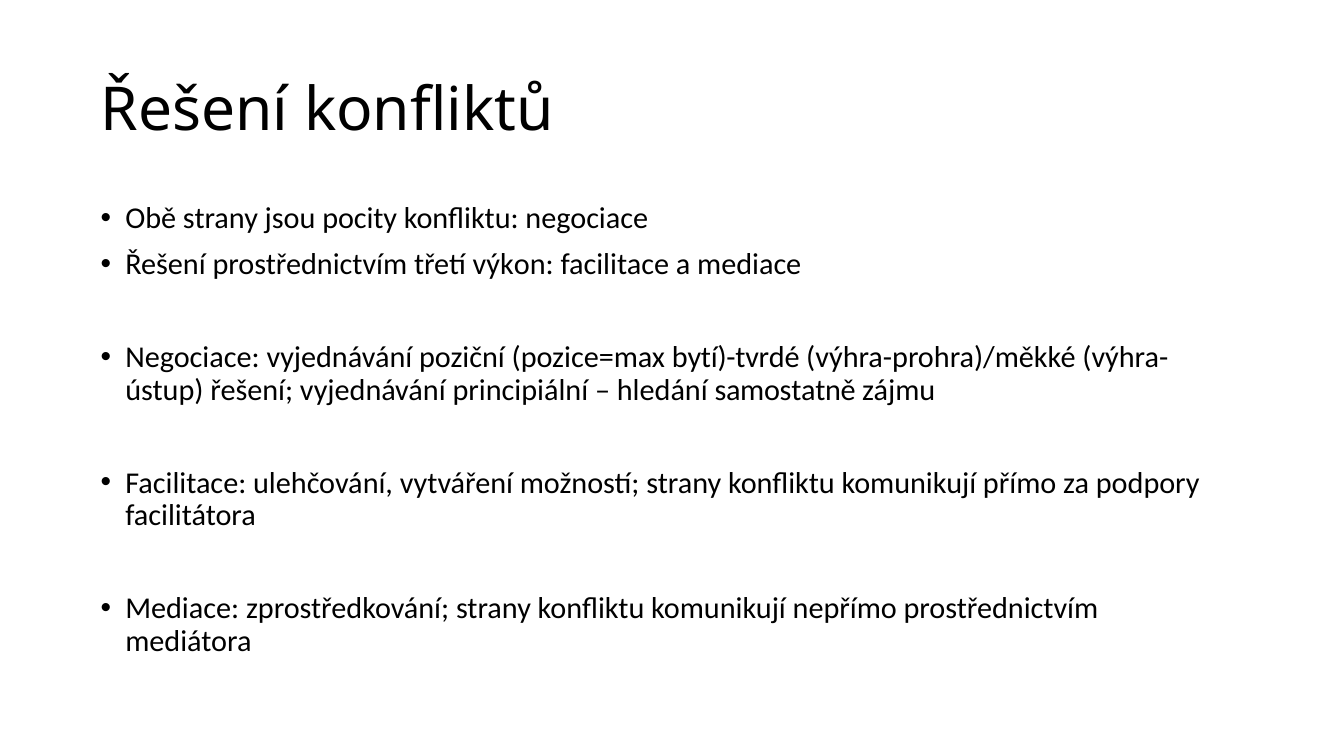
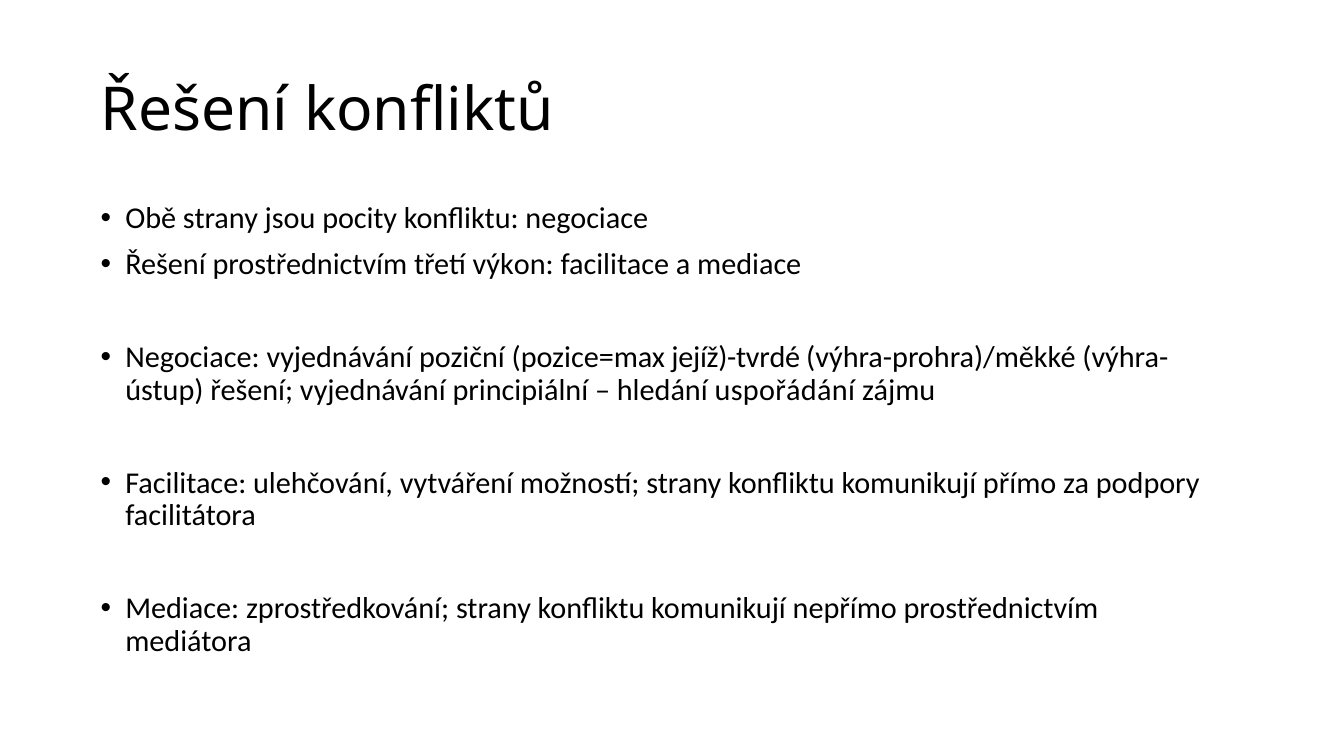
bytí)-tvrdé: bytí)-tvrdé -> jejíž)-tvrdé
samostatně: samostatně -> uspořádání
